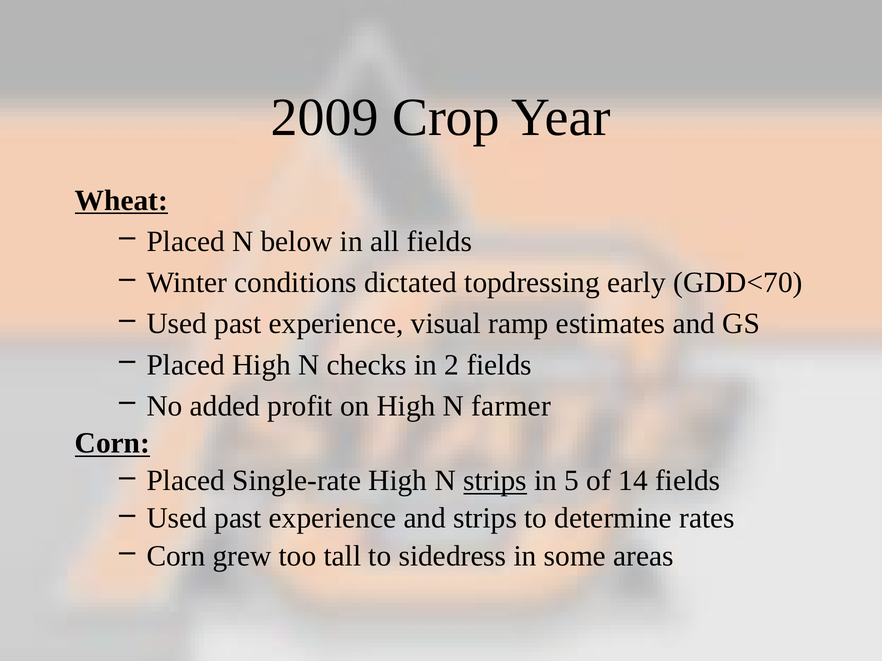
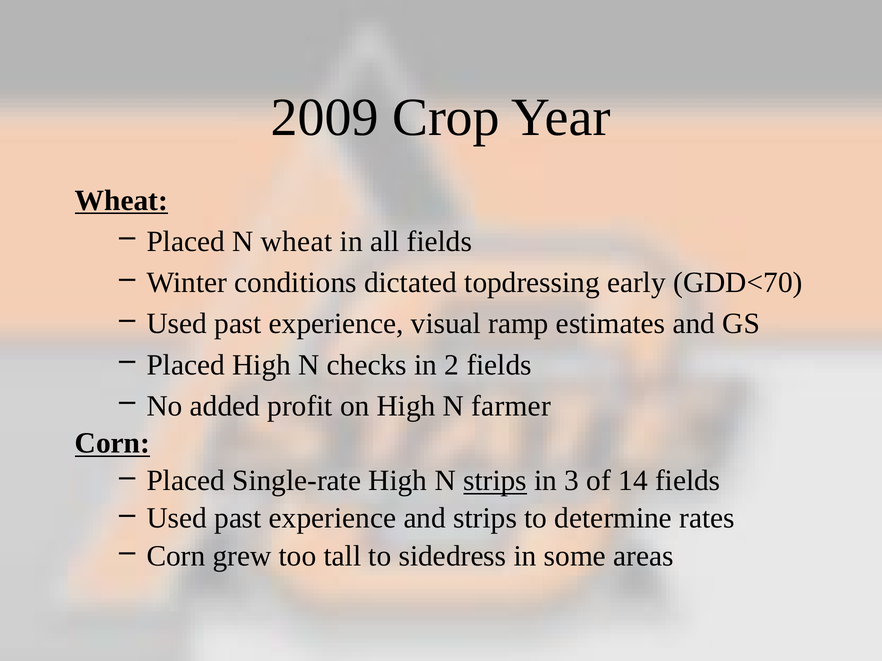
N below: below -> wheat
5: 5 -> 3
